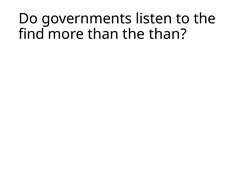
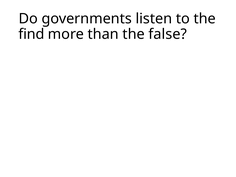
the than: than -> false
